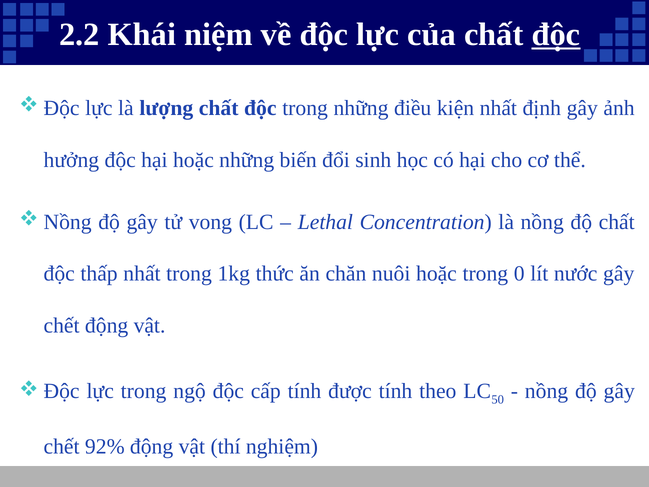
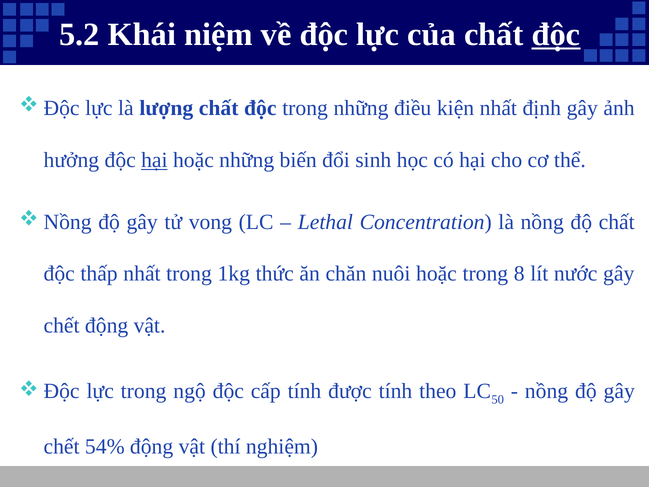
2.2: 2.2 -> 5.2
hại at (154, 160) underline: none -> present
0: 0 -> 8
92%: 92% -> 54%
